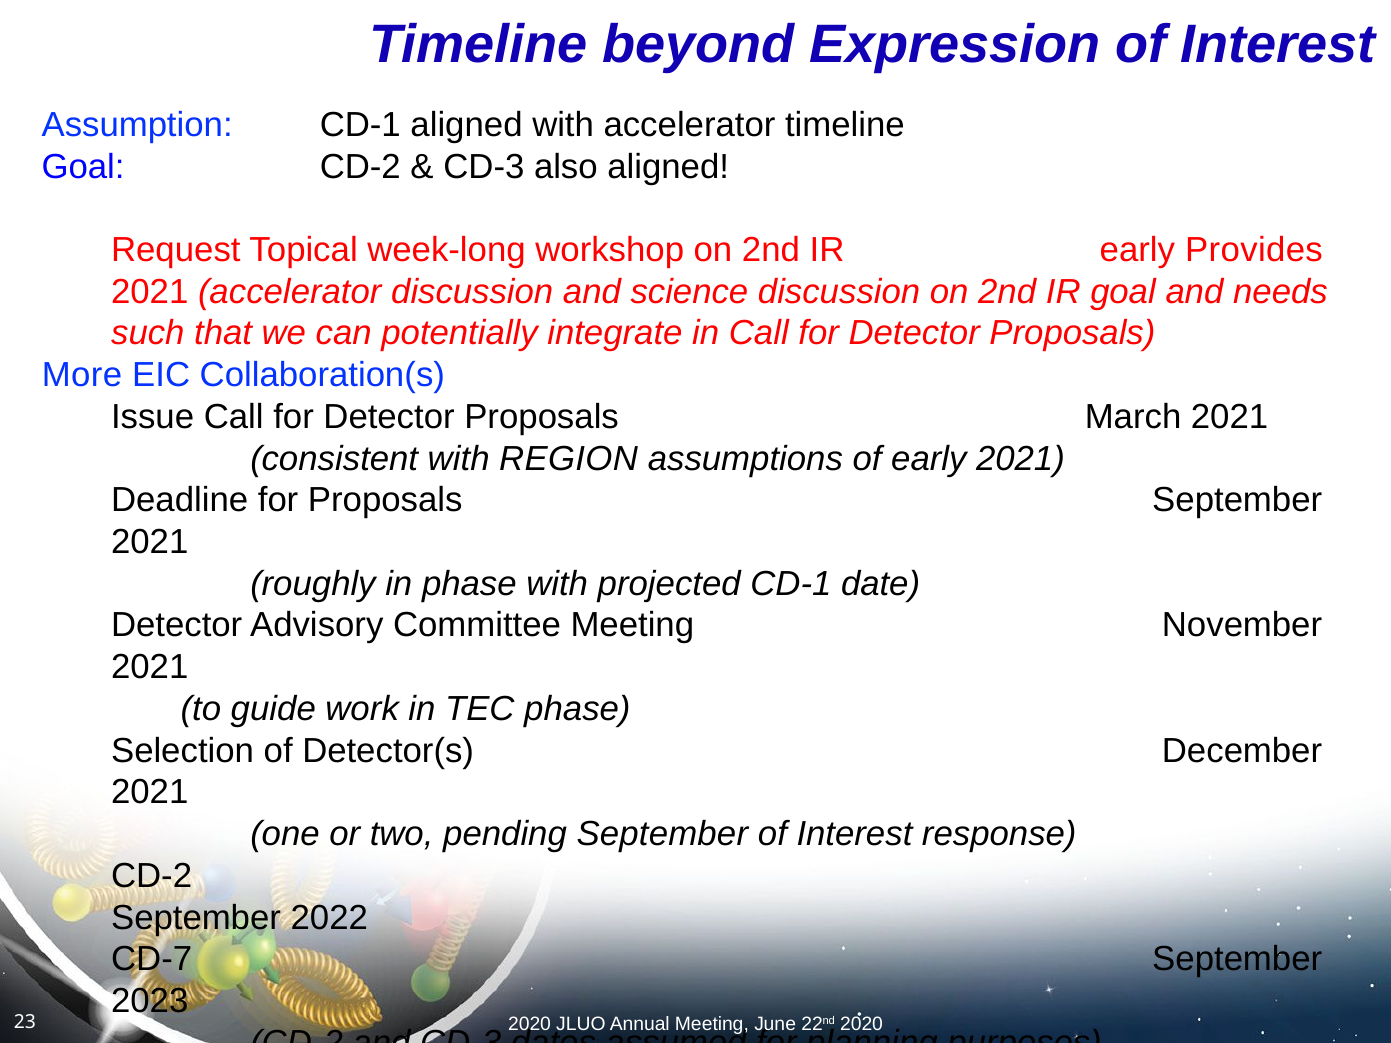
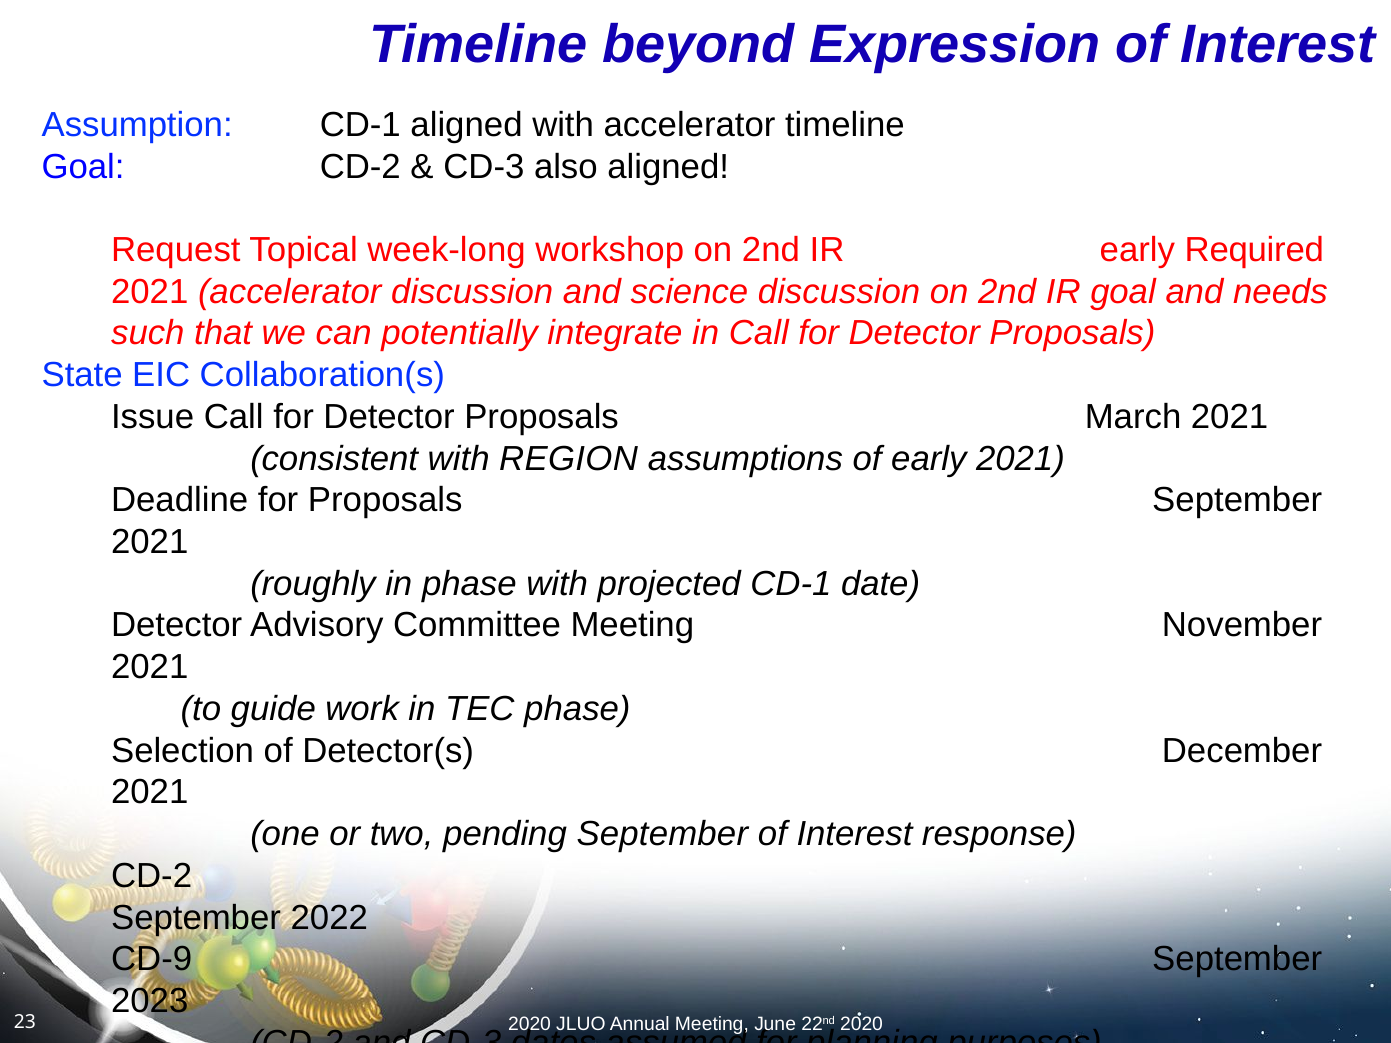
Provides: Provides -> Required
More: More -> State
CD-7: CD-7 -> CD-9
